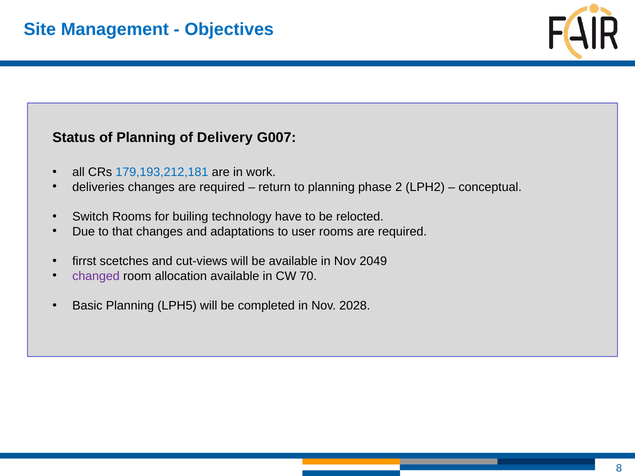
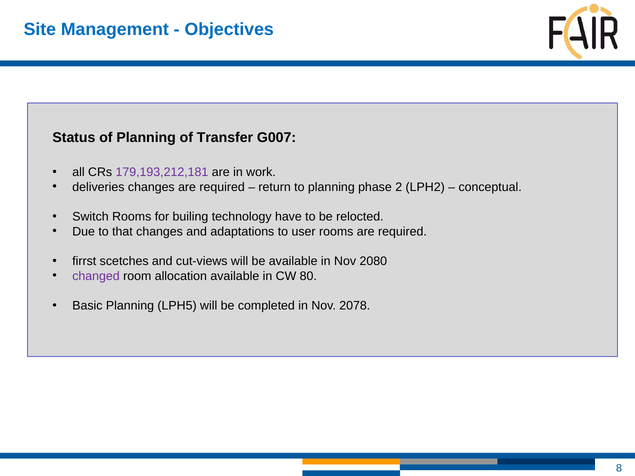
Delivery: Delivery -> Transfer
179,193,212,181 colour: blue -> purple
2049: 2049 -> 2080
70: 70 -> 80
2028: 2028 -> 2078
